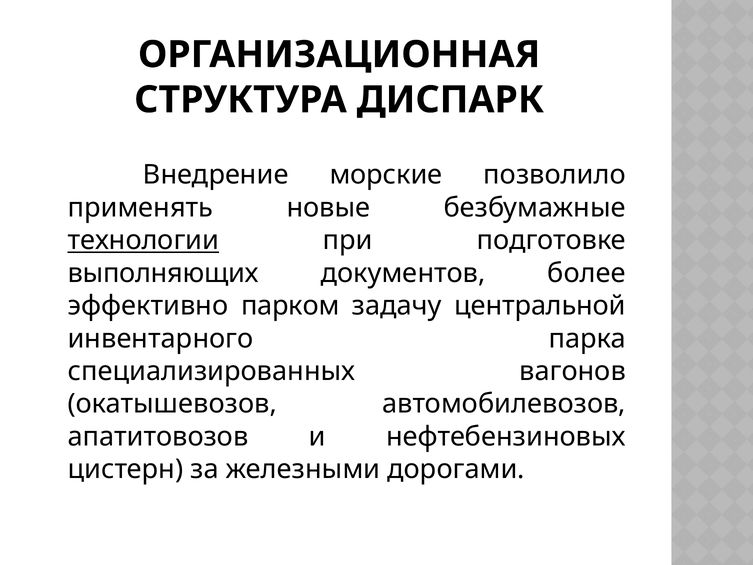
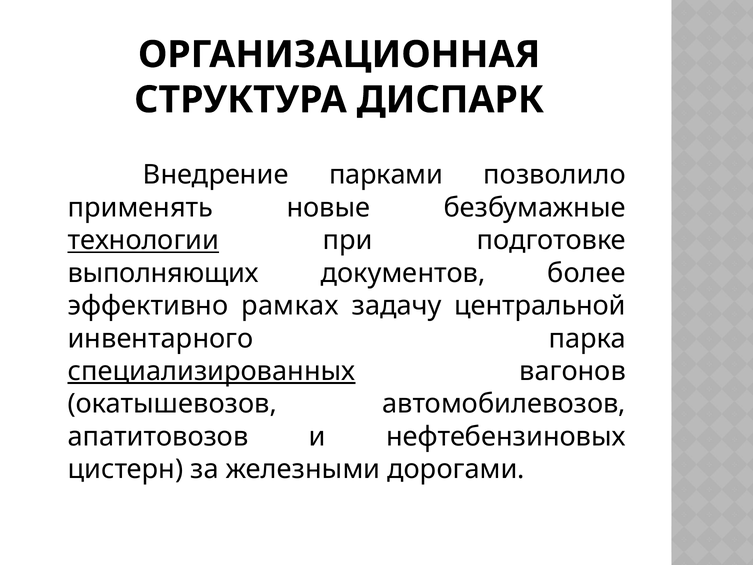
морские: морские -> парками
парком: парком -> рамках
специализированных underline: none -> present
